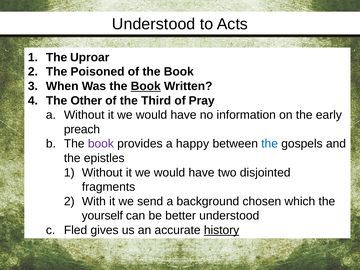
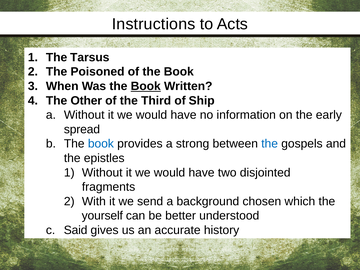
Understood at (154, 24): Understood -> Instructions
Uproar: Uproar -> Tarsus
Pray: Pray -> Ship
preach: preach -> spread
book at (101, 144) colour: purple -> blue
happy: happy -> strong
Fled: Fled -> Said
history underline: present -> none
